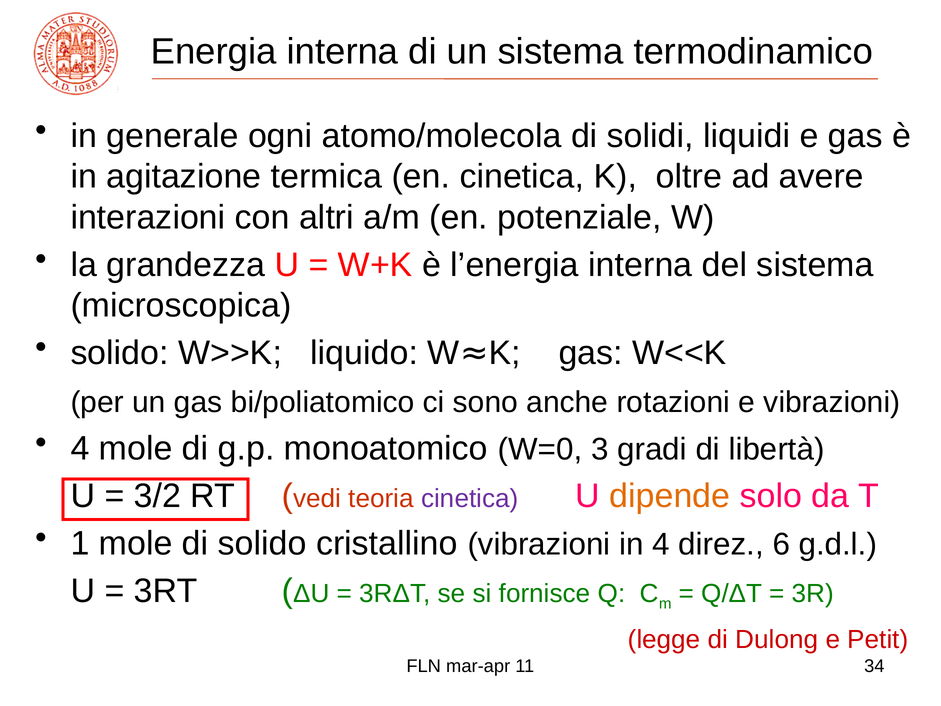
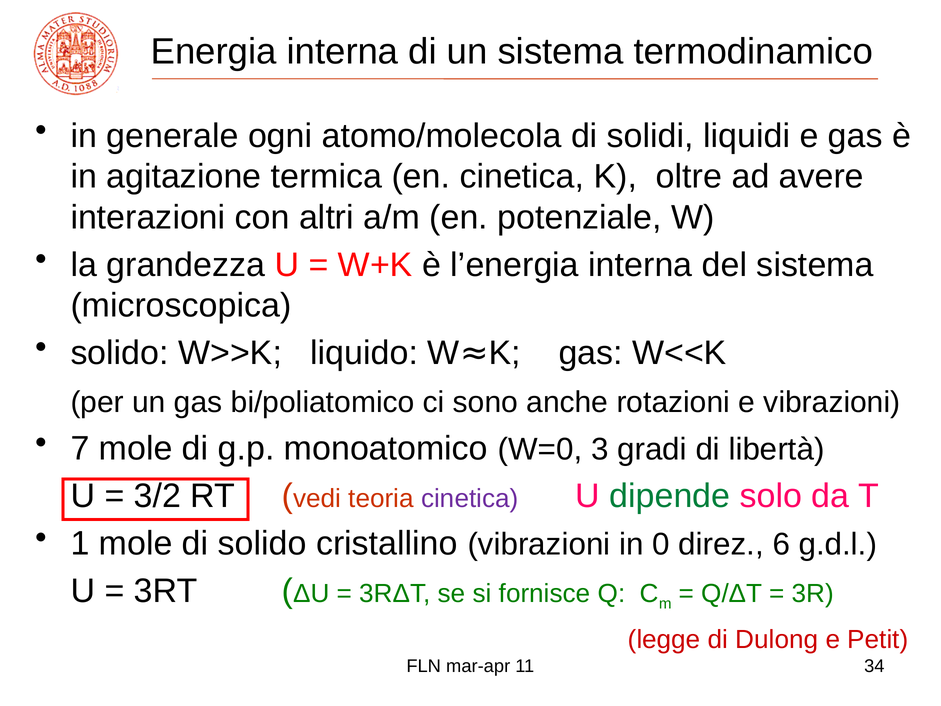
4 at (80, 448): 4 -> 7
dipende colour: orange -> green
in 4: 4 -> 0
